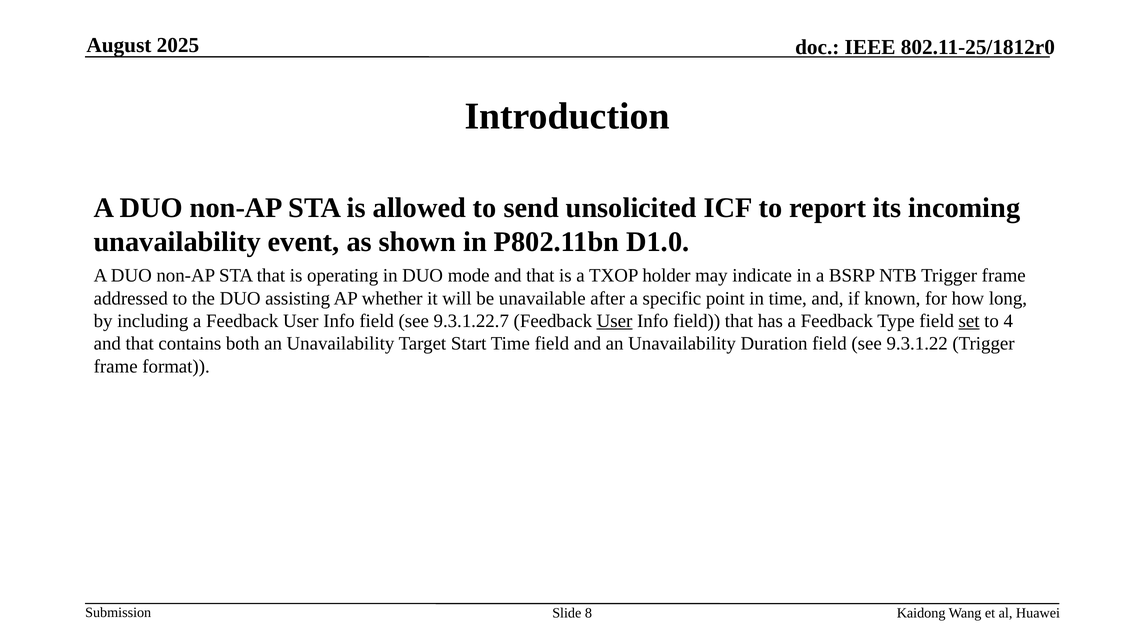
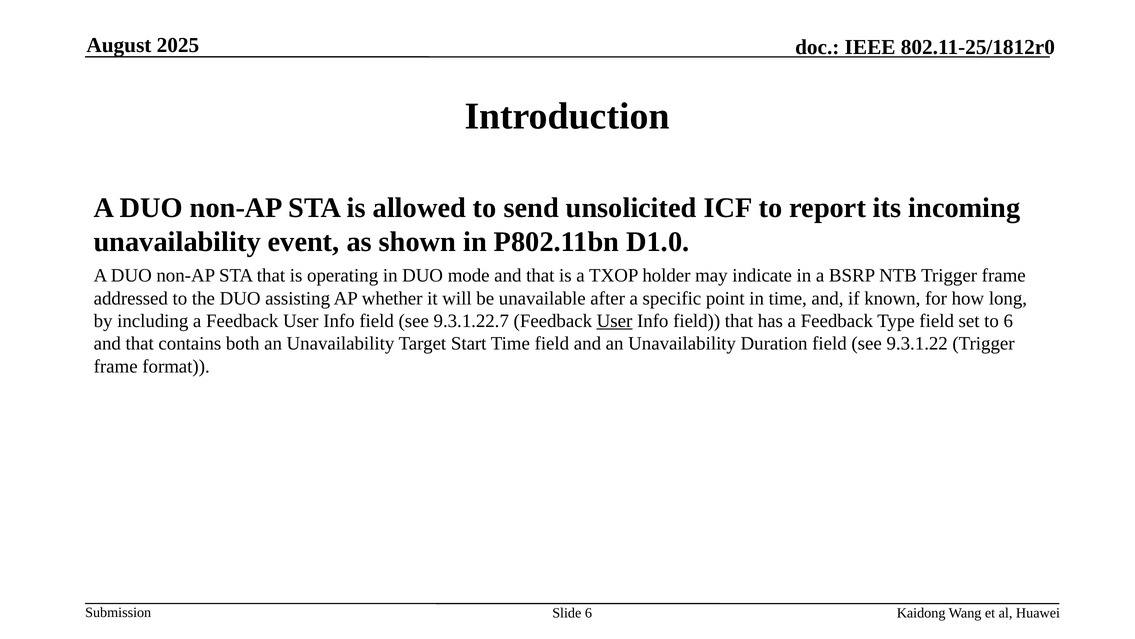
set underline: present -> none
to 4: 4 -> 6
Slide 8: 8 -> 6
